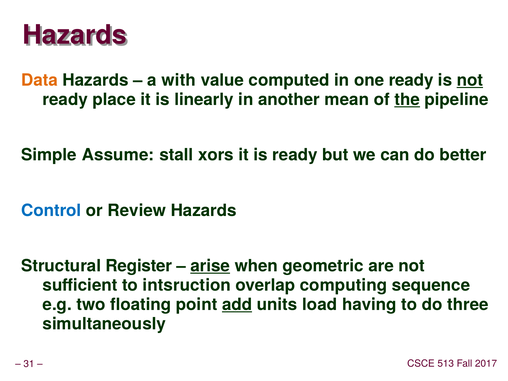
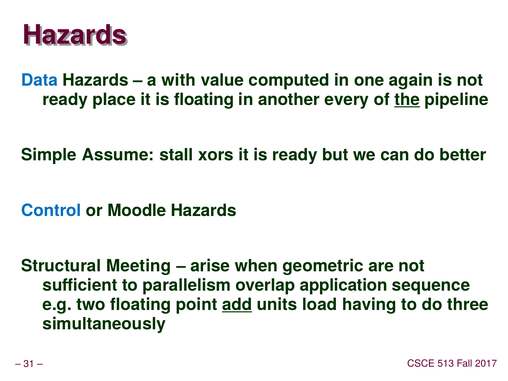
Data colour: orange -> blue
one ready: ready -> again
not at (470, 80) underline: present -> none
is linearly: linearly -> floating
mean: mean -> every
Review: Review -> Moodle
Register: Register -> Meeting
arise underline: present -> none
intsruction: intsruction -> parallelism
computing: computing -> application
